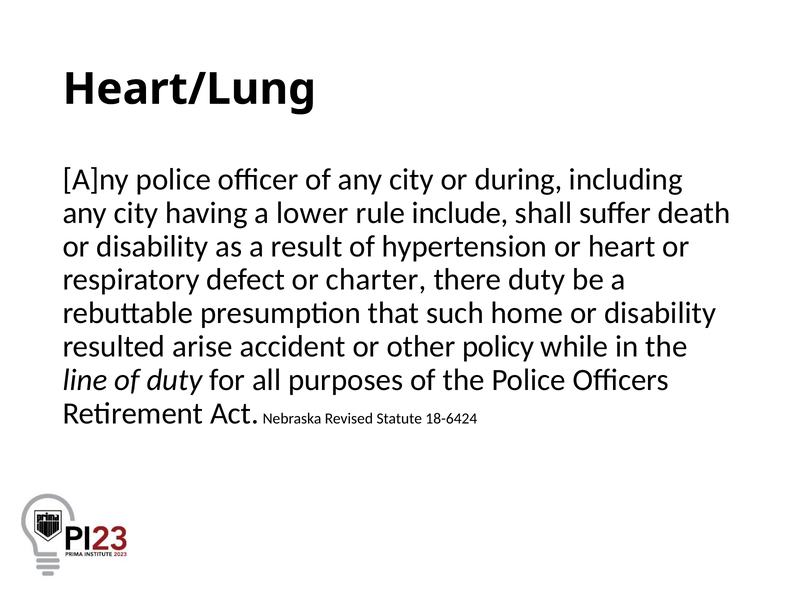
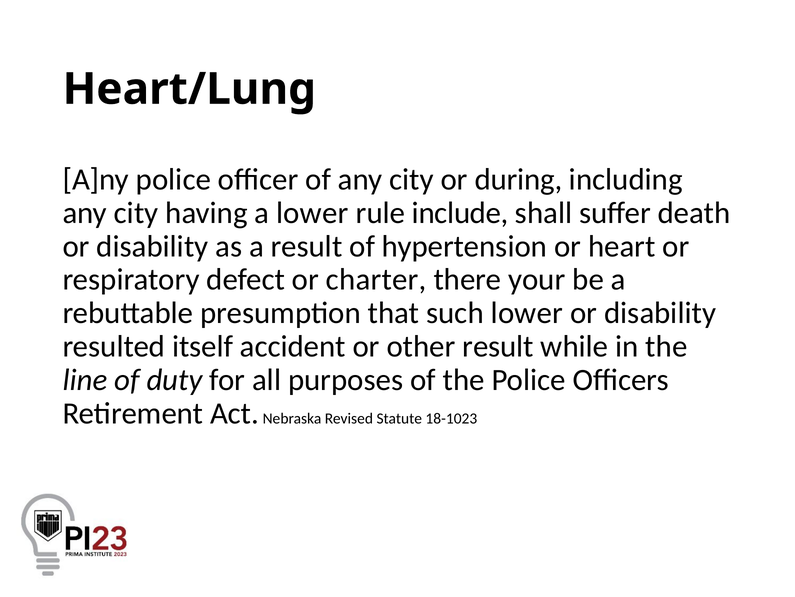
there duty: duty -> your
such home: home -> lower
arise: arise -> itself
other policy: policy -> result
18-6424: 18-6424 -> 18-1023
